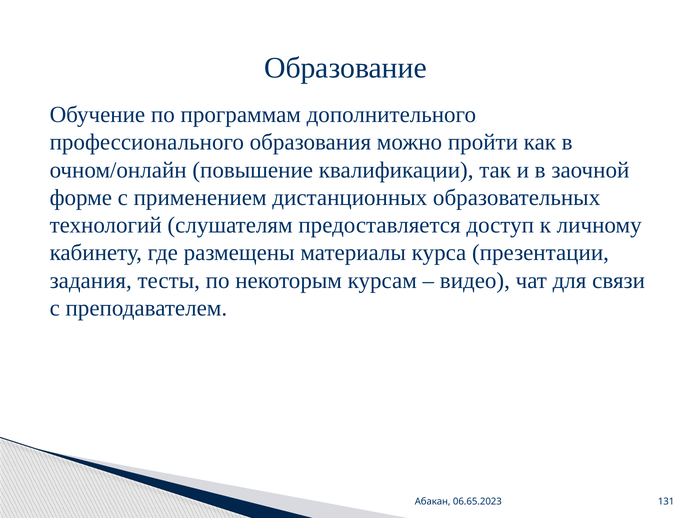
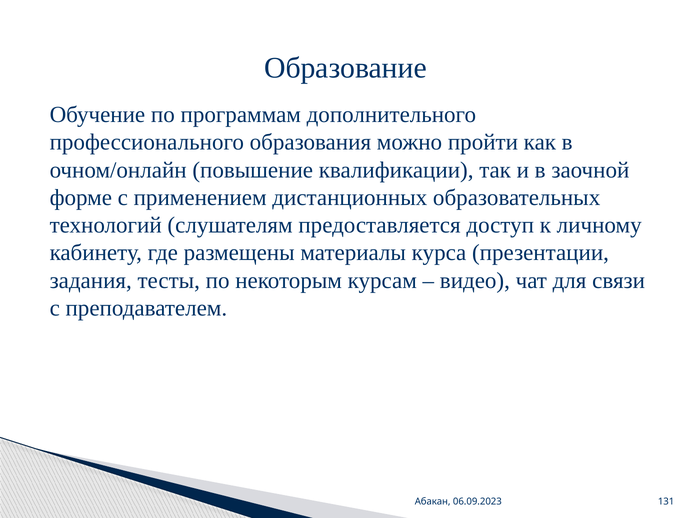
06.65.2023: 06.65.2023 -> 06.09.2023
